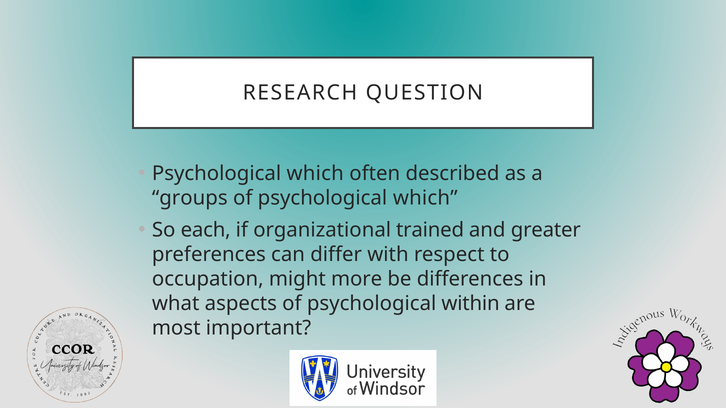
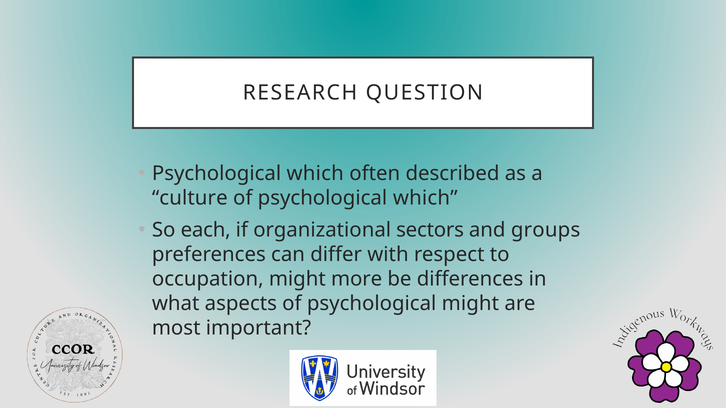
groups: groups -> culture
trained: trained -> sectors
greater: greater -> groups
psychological within: within -> might
